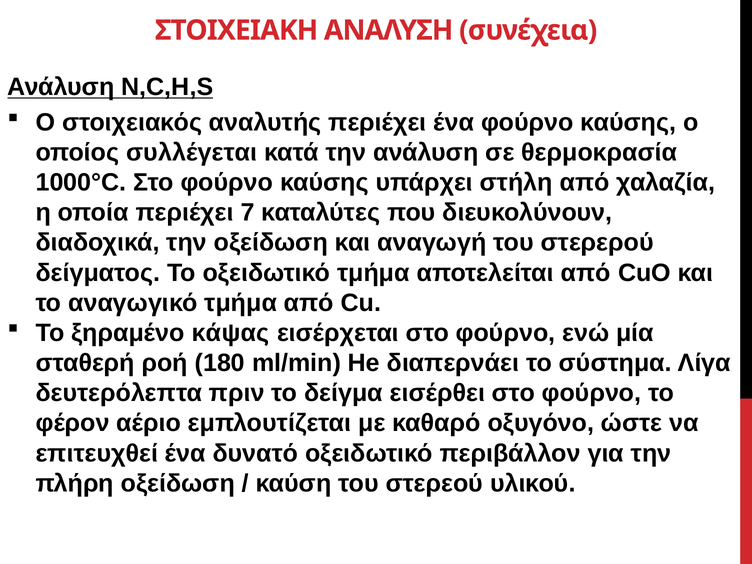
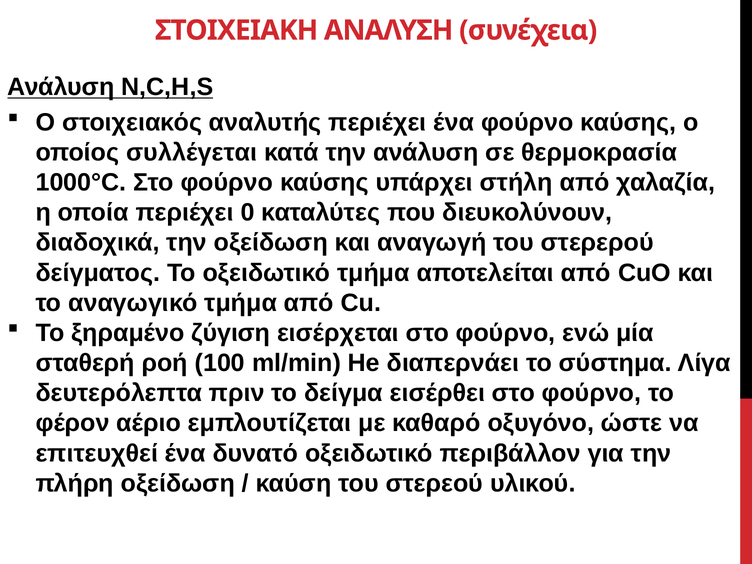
7: 7 -> 0
κάψας: κάψας -> ζύγιση
180: 180 -> 100
